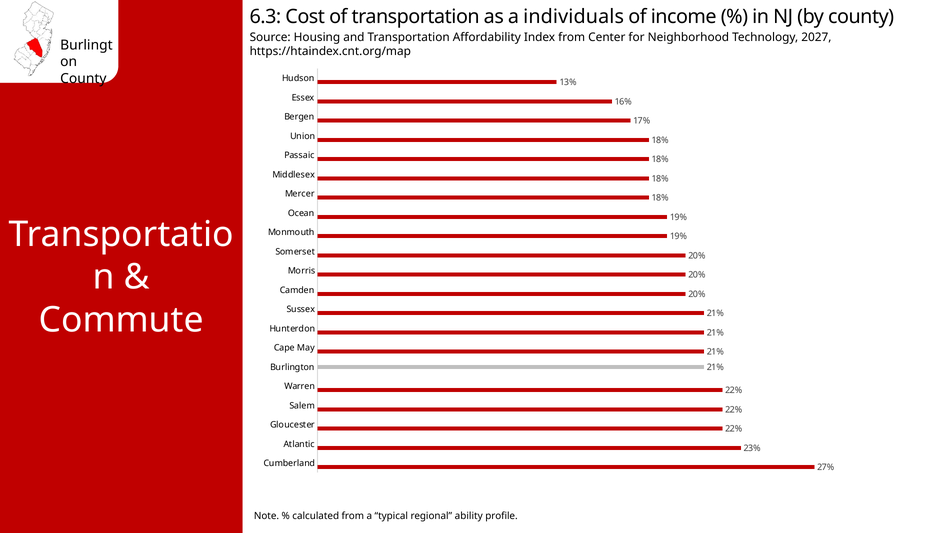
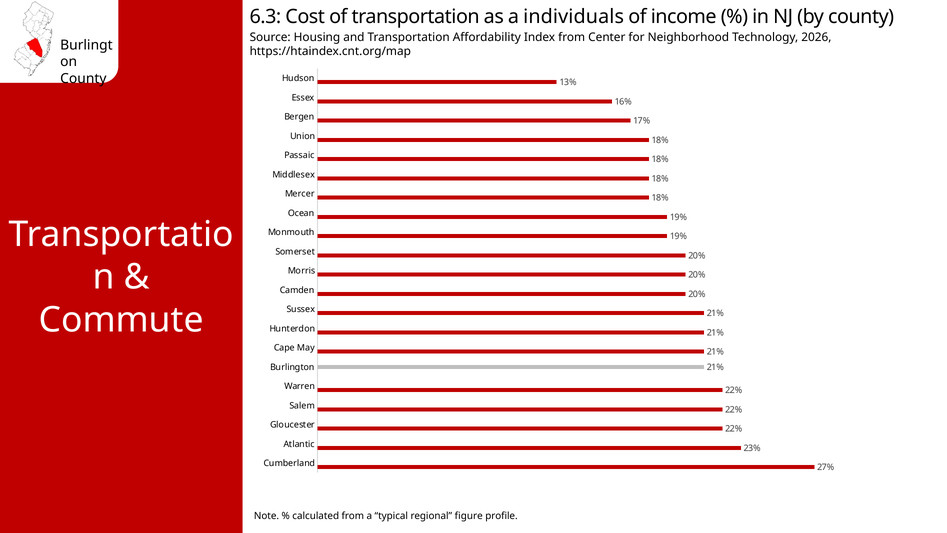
2027: 2027 -> 2026
ability: ability -> figure
